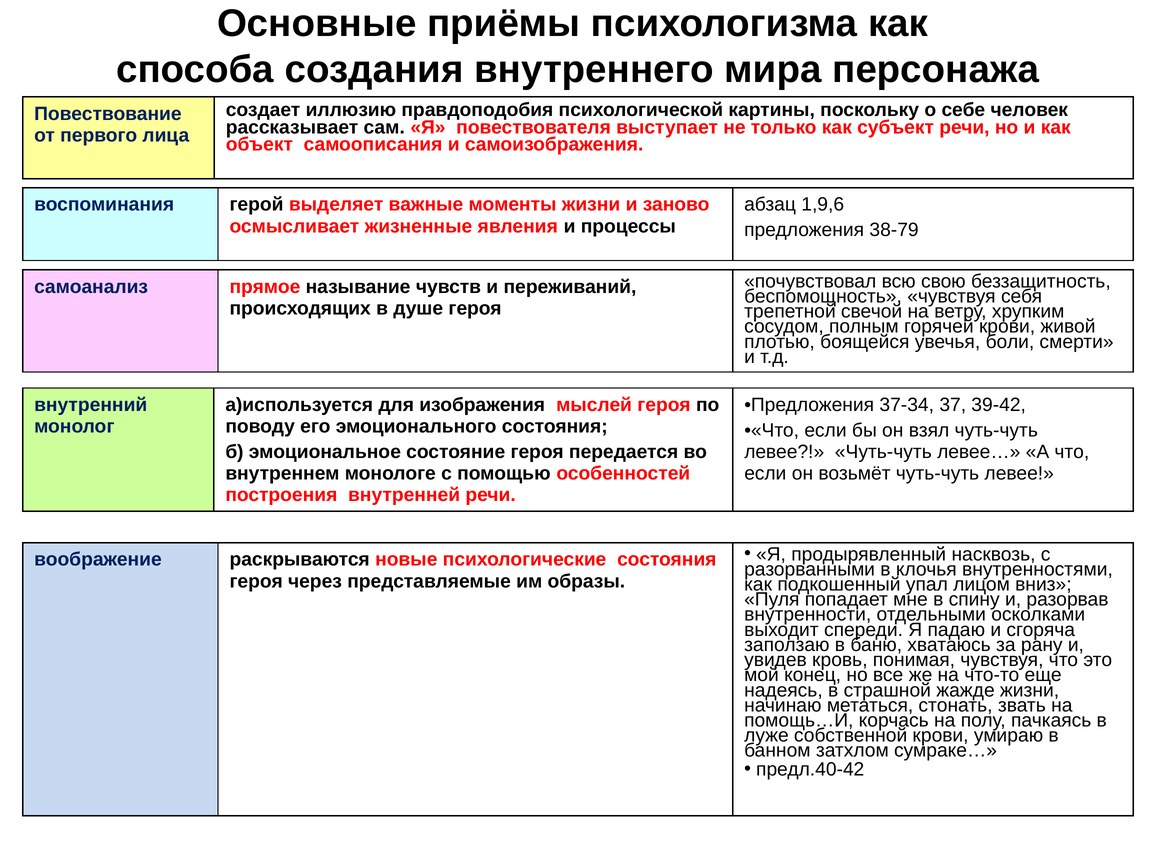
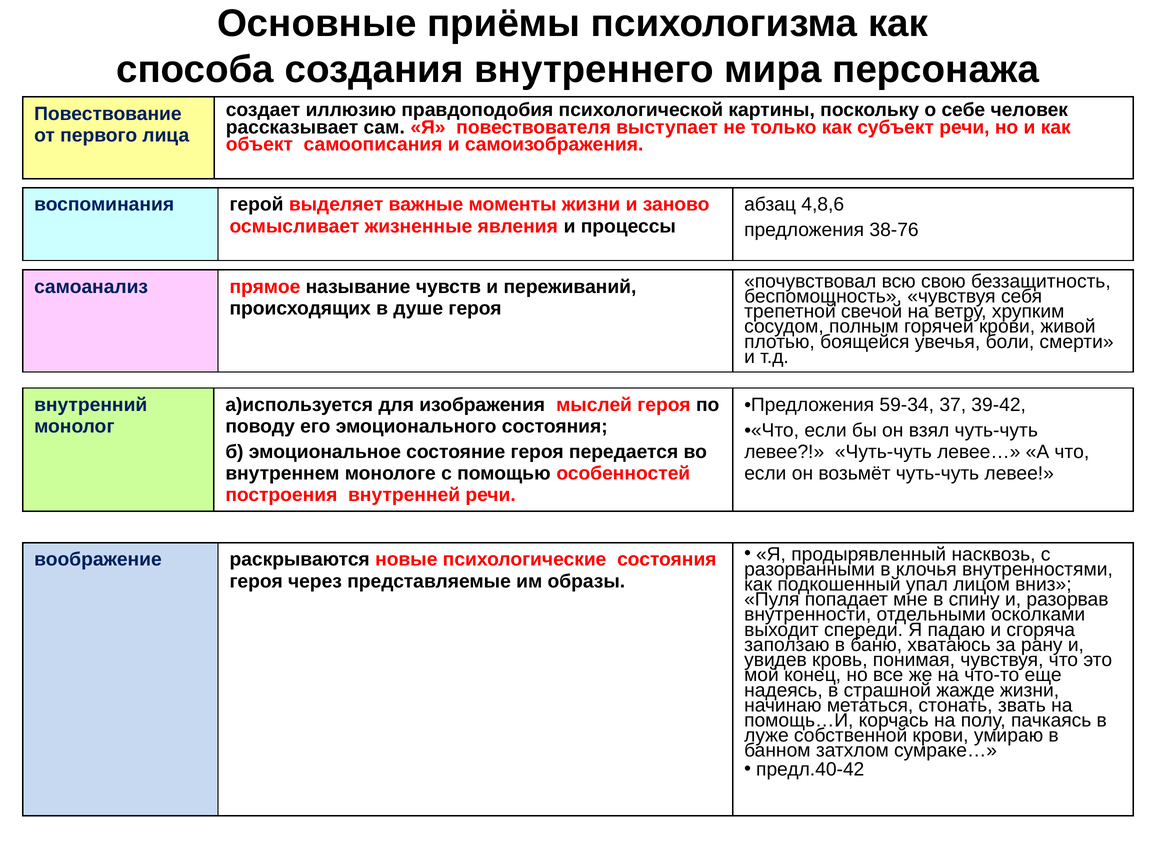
1,9,6: 1,9,6 -> 4,8,6
38-79: 38-79 -> 38-76
37-34: 37-34 -> 59-34
